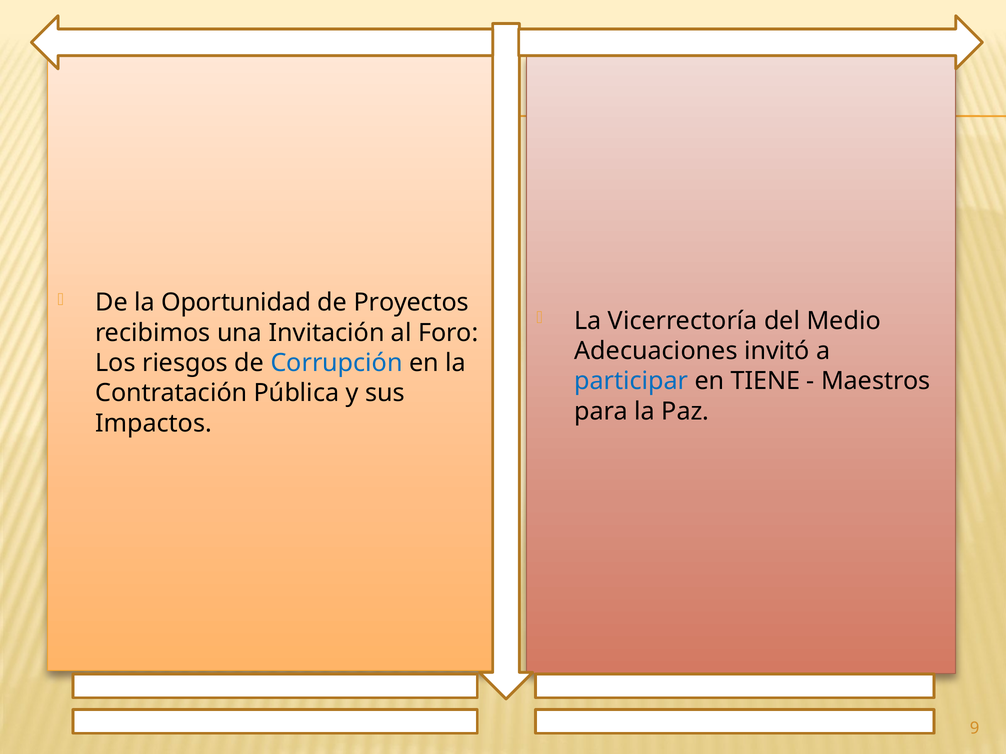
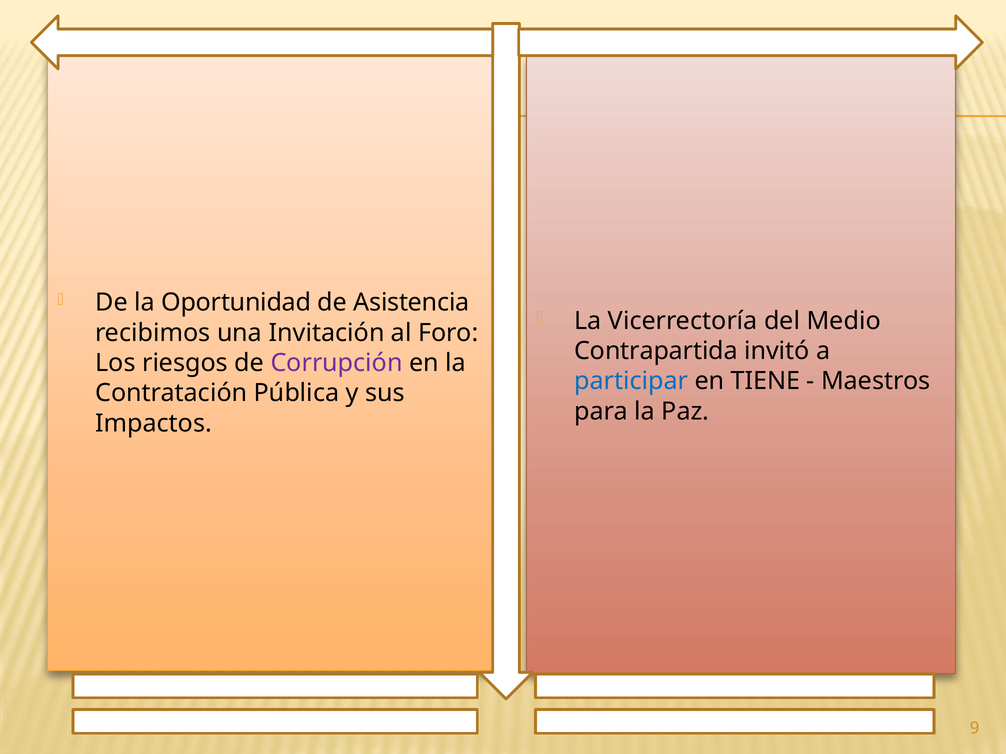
Proyectos: Proyectos -> Asistencia
Adecuaciones: Adecuaciones -> Contrapartida
Corrupción colour: blue -> purple
